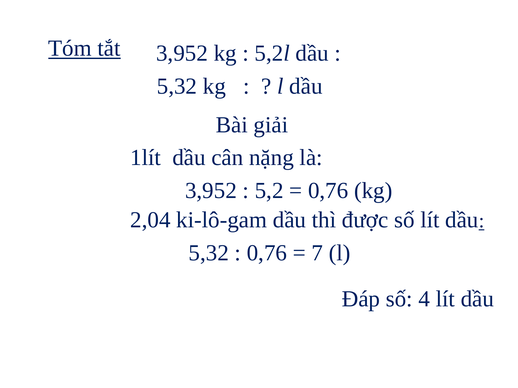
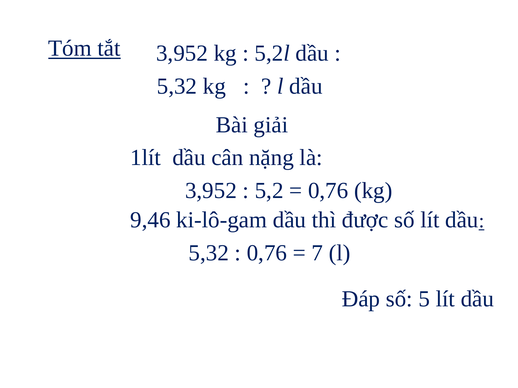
2,04: 2,04 -> 9,46
4: 4 -> 5
